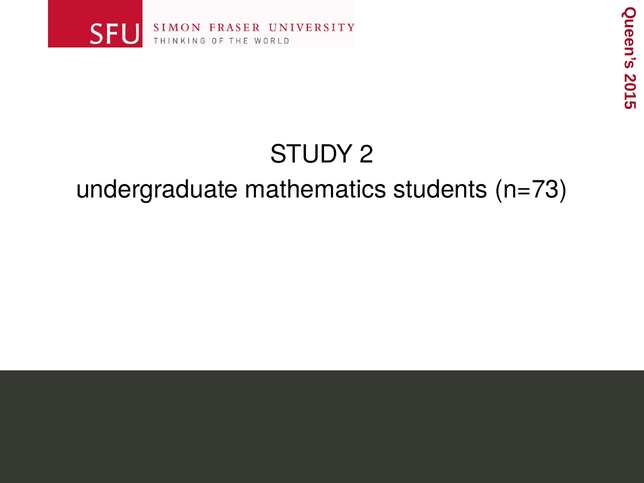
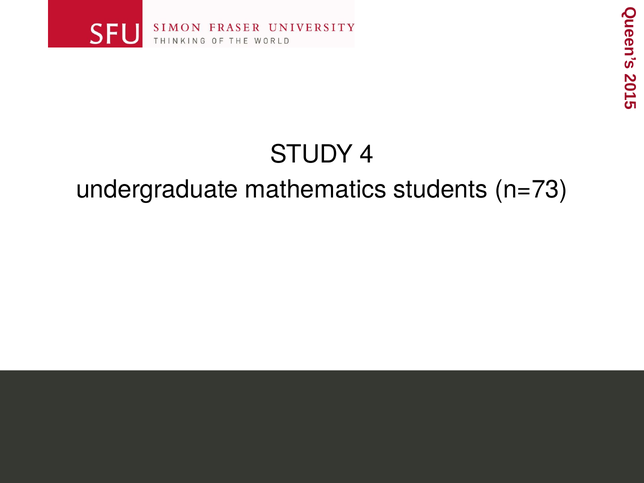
STUDY 2: 2 -> 4
